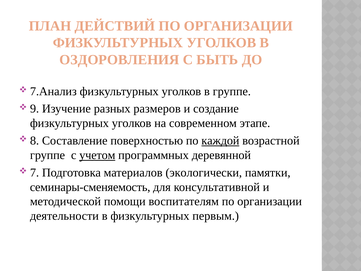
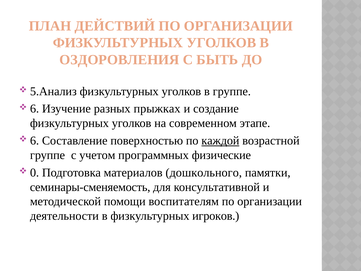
7.Анализ: 7.Анализ -> 5.Анализ
9 at (35, 109): 9 -> 6
размеров: размеров -> прыжках
8 at (35, 141): 8 -> 6
учетом underline: present -> none
деревянной: деревянной -> физические
7: 7 -> 0
экологически: экологически -> дошкольного
первым: первым -> игроков
